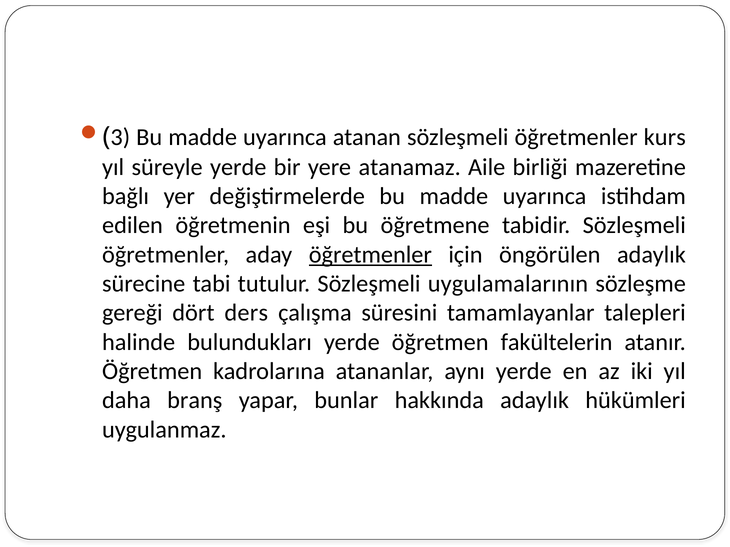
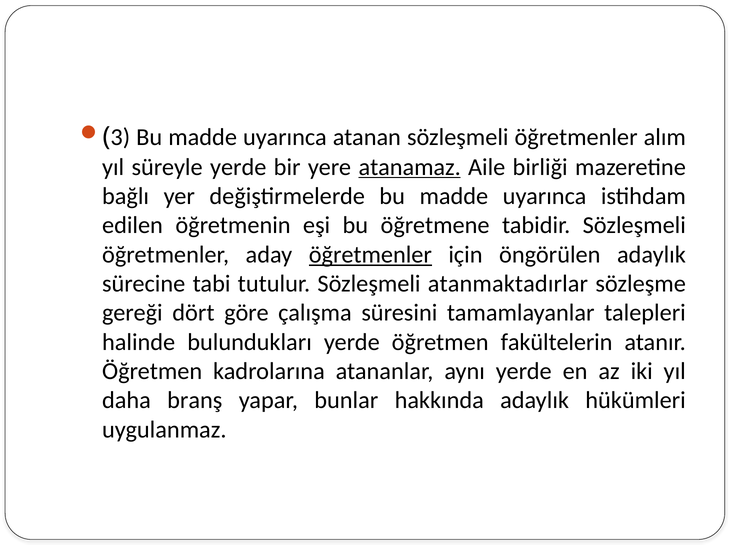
kurs: kurs -> alım
atanamaz underline: none -> present
uygulamalarının: uygulamalarının -> atanmaktadırlar
ders: ders -> göre
